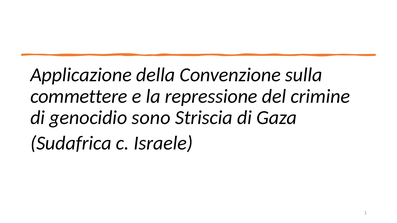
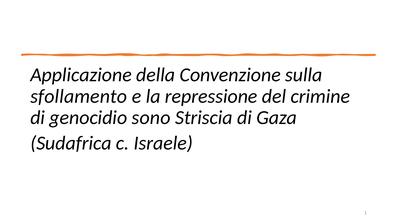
commettere: commettere -> sfollamento
